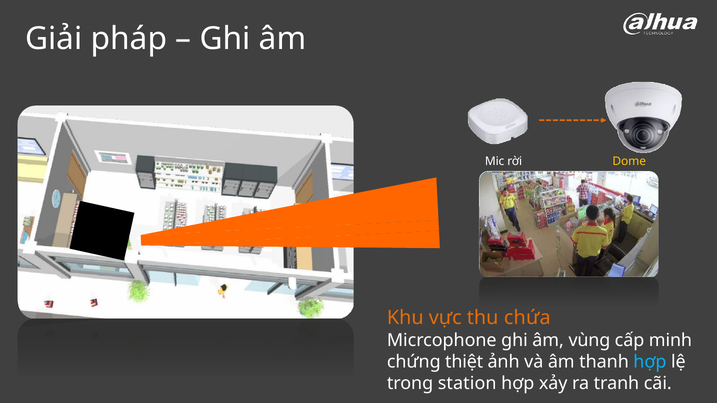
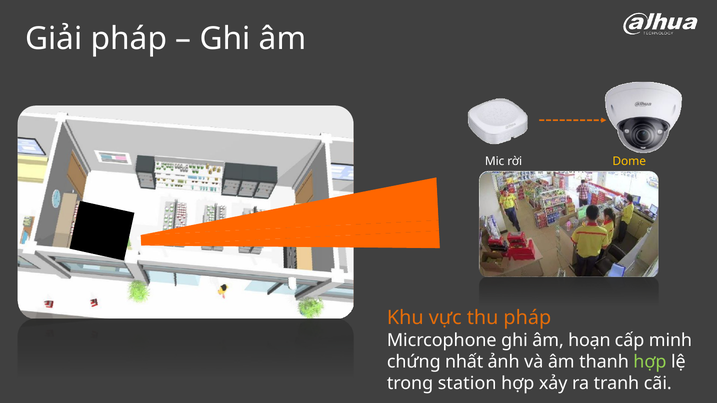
thu chứa: chứa -> pháp
vùng: vùng -> hoạn
thiệt: thiệt -> nhất
hợp at (650, 362) colour: light blue -> light green
